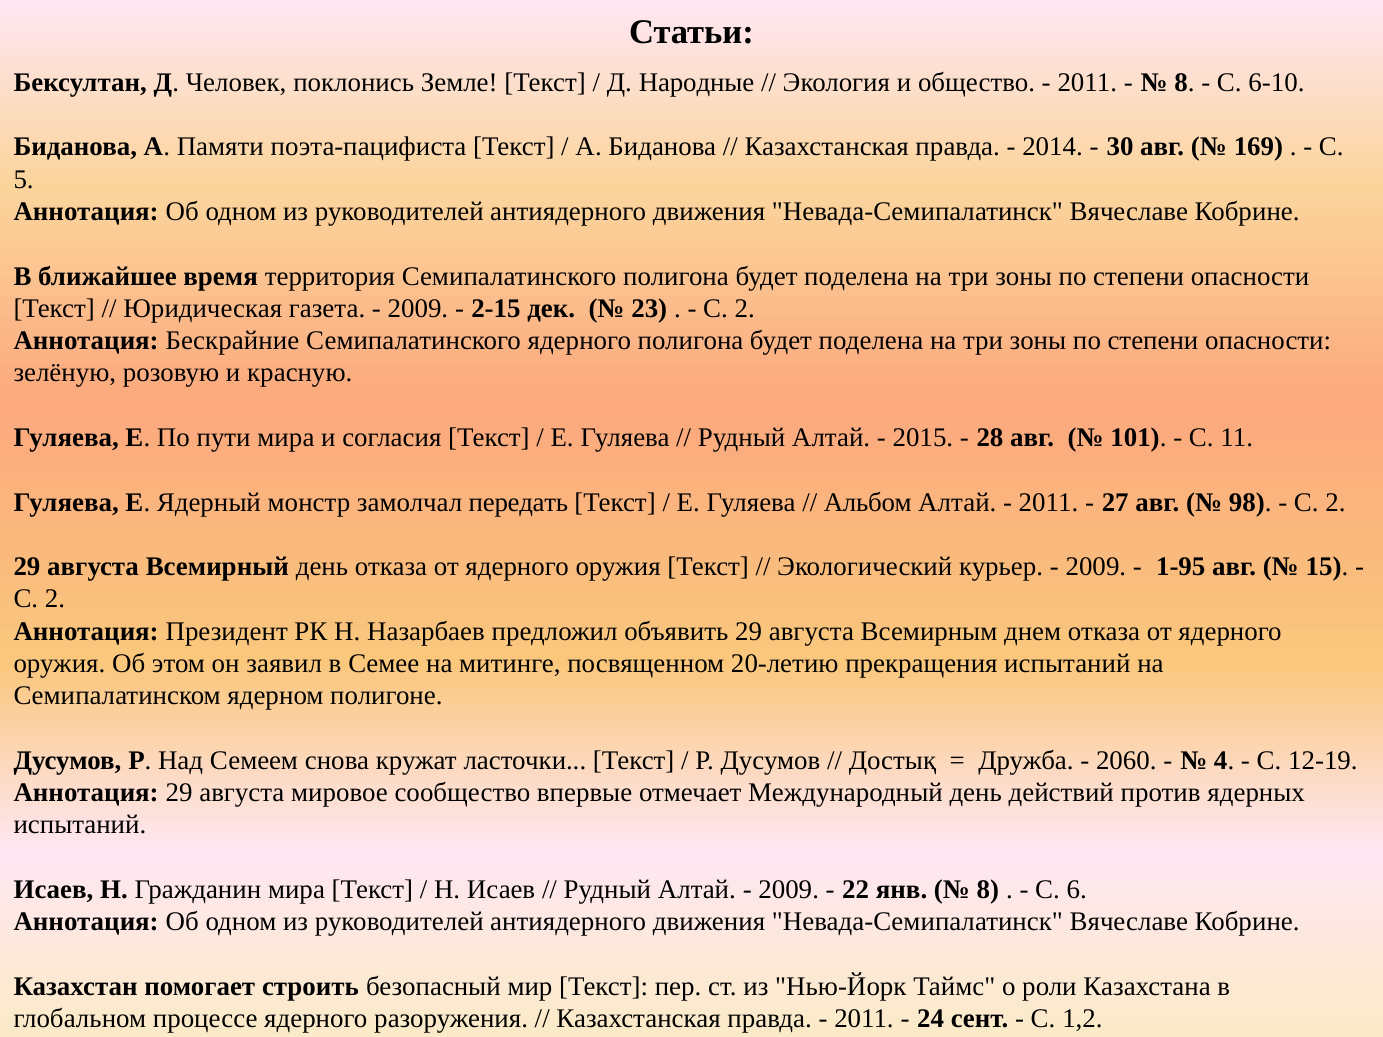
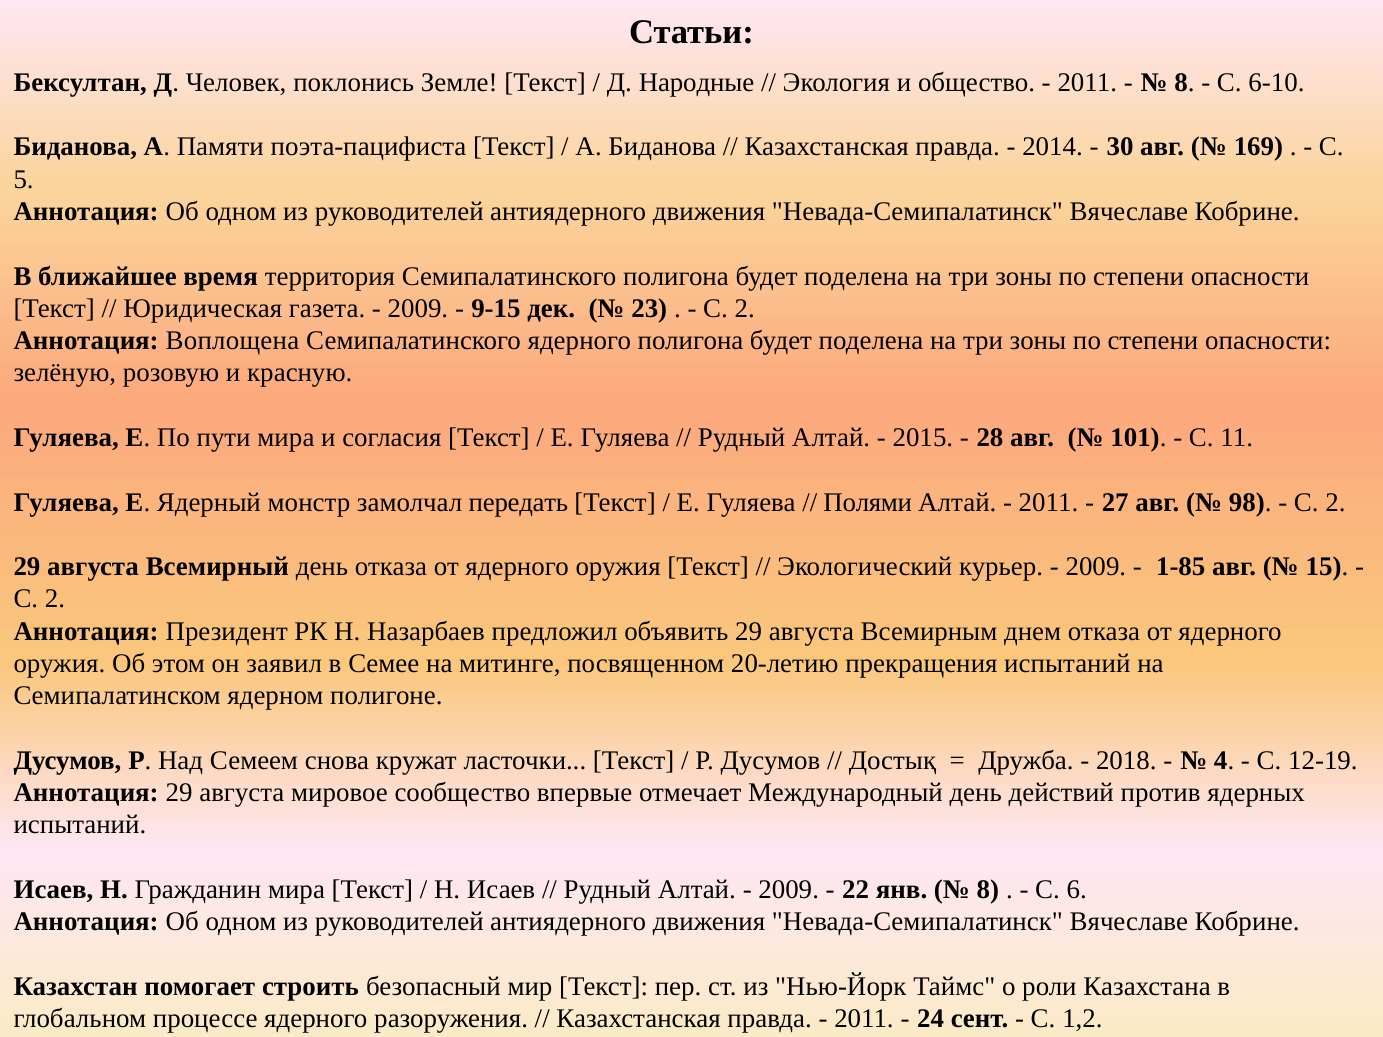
2-15: 2-15 -> 9-15
Бескрайние: Бескрайние -> Воплощена
Альбом: Альбом -> Полями
1-95: 1-95 -> 1-85
2060: 2060 -> 2018
